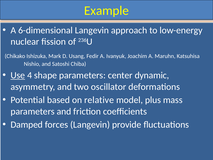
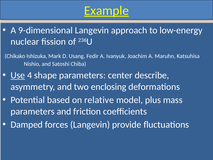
Example underline: none -> present
6-dimensional: 6-dimensional -> 9-dimensional
dynamic: dynamic -> describe
oscillator: oscillator -> enclosing
